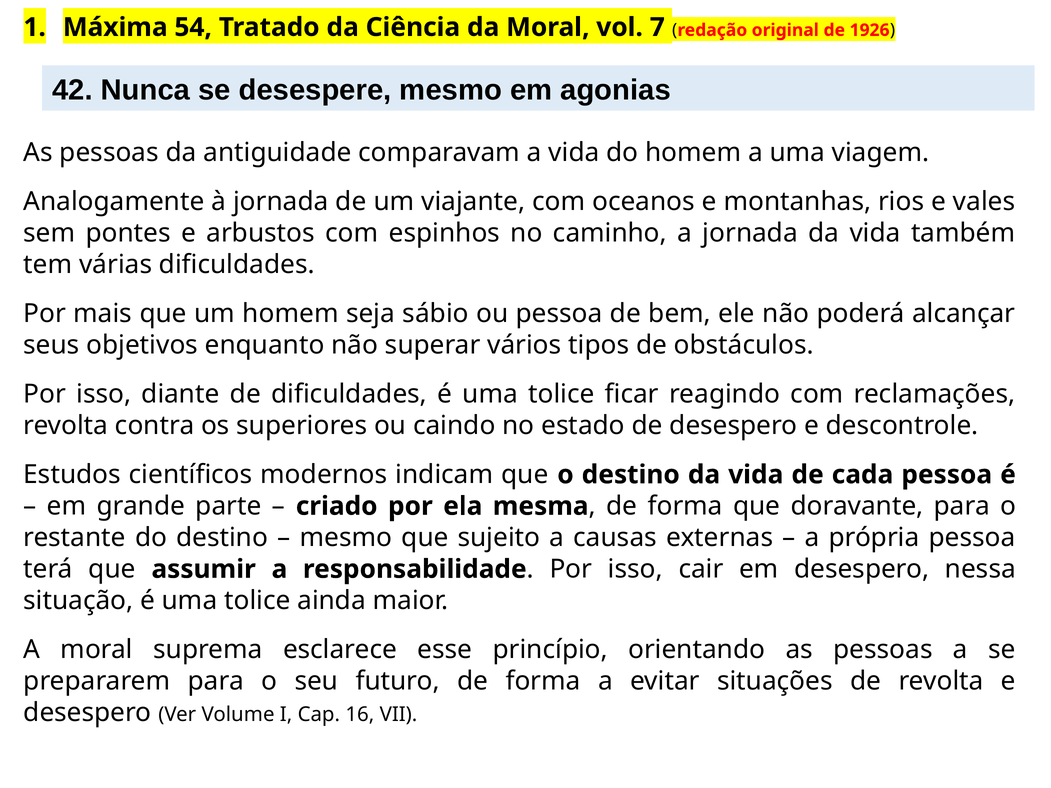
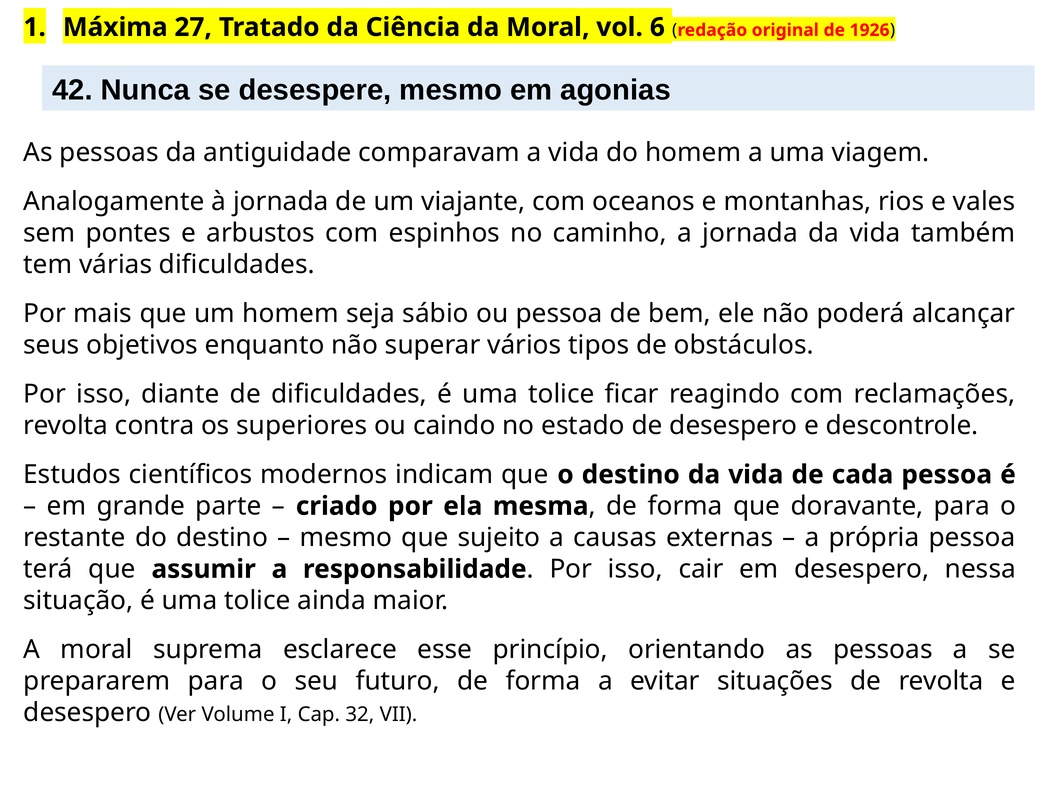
54: 54 -> 27
7: 7 -> 6
16: 16 -> 32
